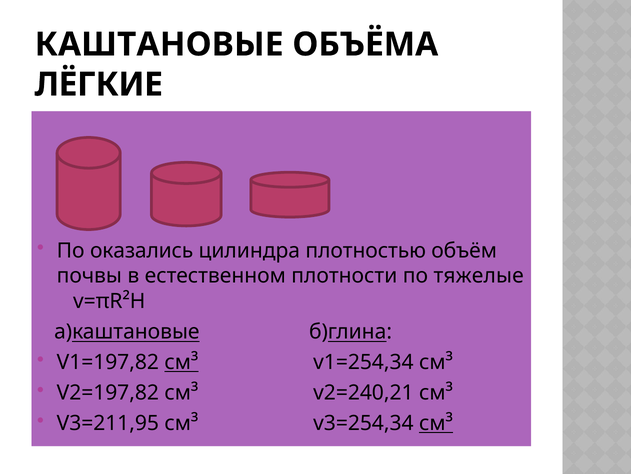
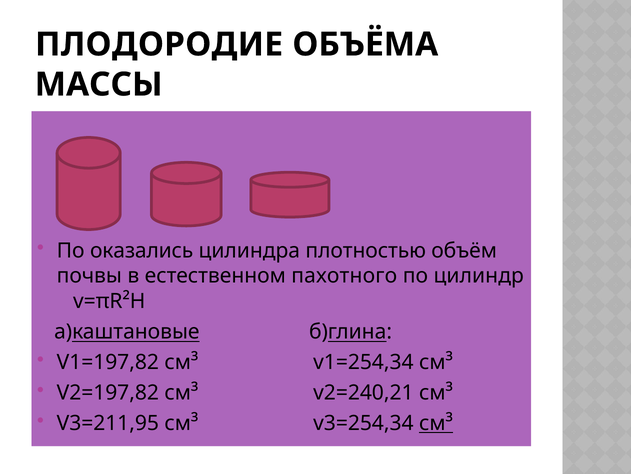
КАШТАНОВЫЕ: КАШТАНОВЫЕ -> ПЛОДОРОДИЕ
ЛЁГКИЕ: ЛЁГКИЕ -> МАССЫ
плотности: плотности -> пахотного
тяжелые: тяжелые -> цилиндр
см³ at (181, 362) underline: present -> none
